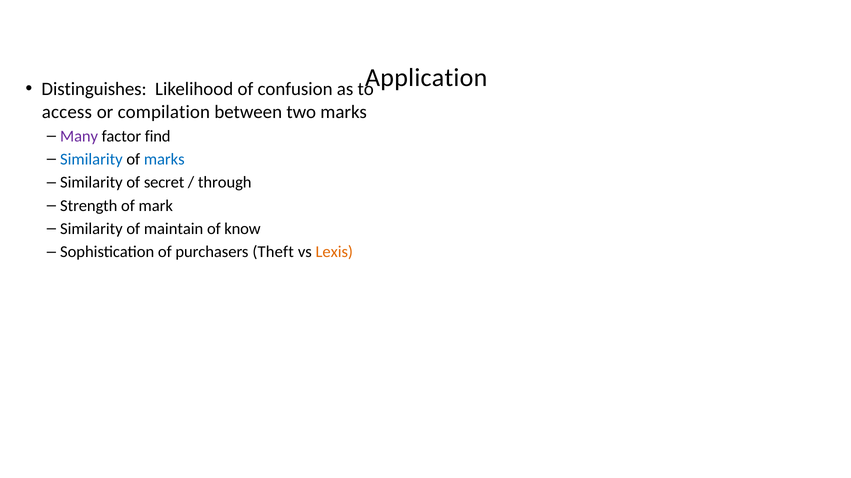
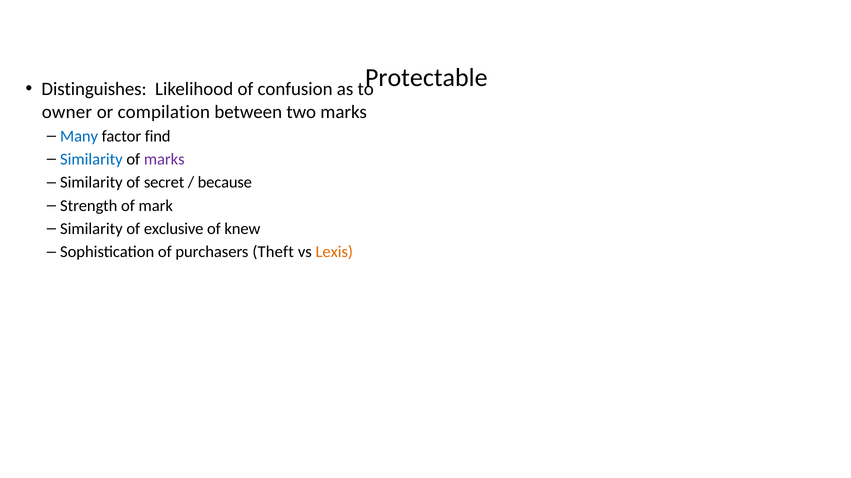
Application: Application -> Protectable
access: access -> owner
Many colour: purple -> blue
marks at (164, 160) colour: blue -> purple
through: through -> because
maintain: maintain -> exclusive
know: know -> knew
